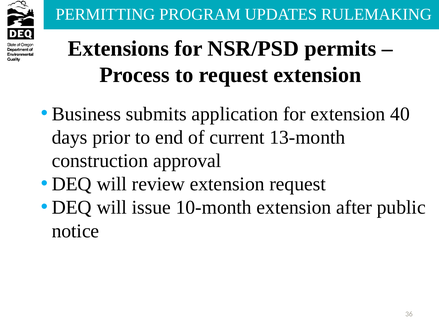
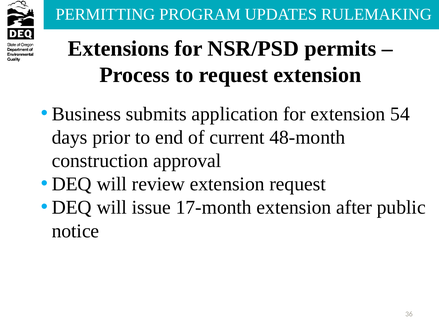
40: 40 -> 54
13-month: 13-month -> 48-month
10-month: 10-month -> 17-month
